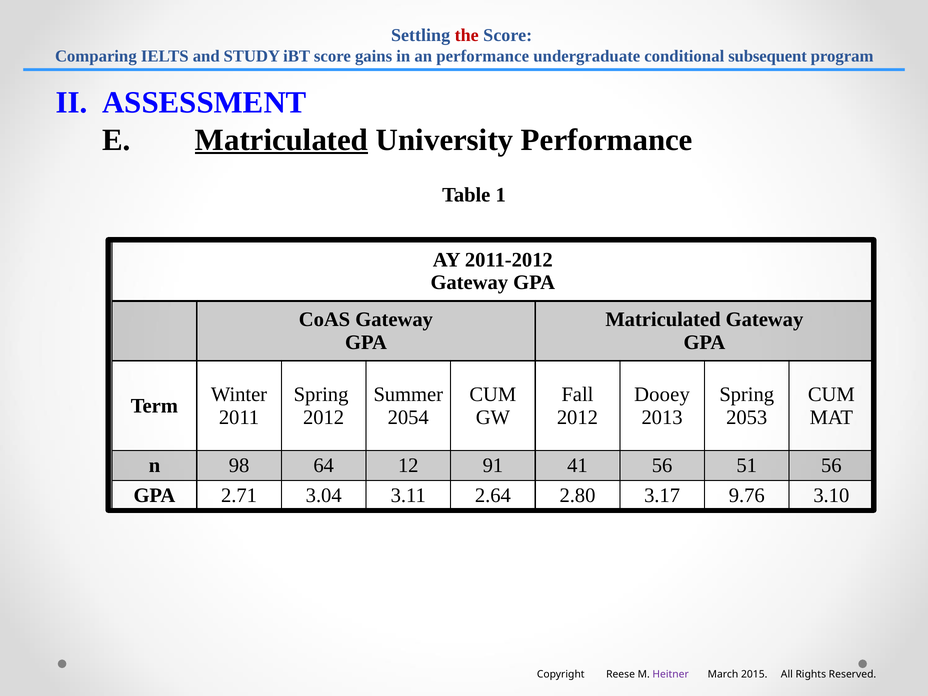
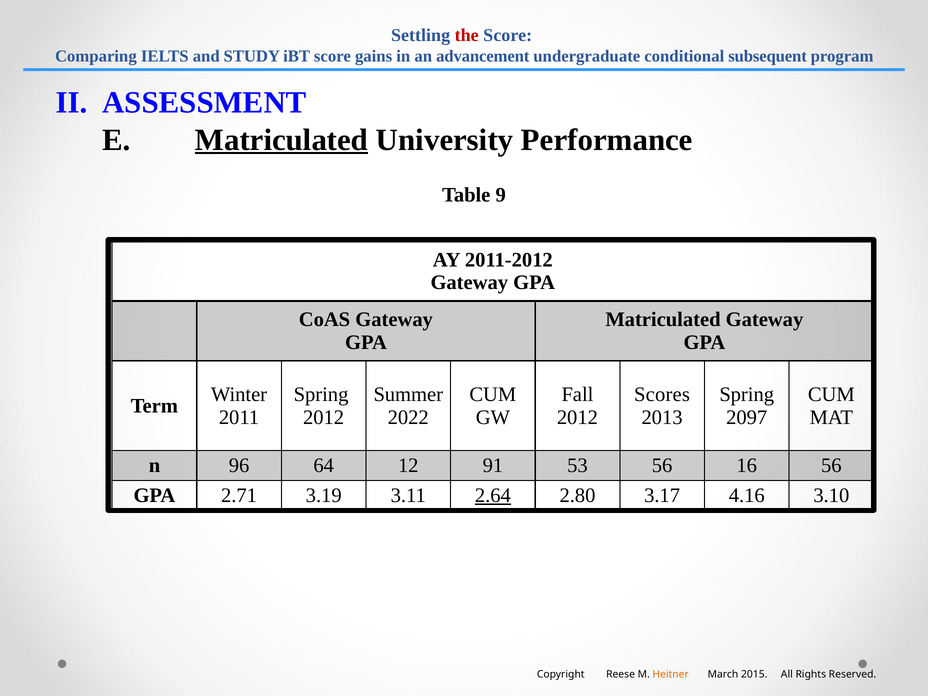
an performance: performance -> advancement
1: 1 -> 9
Dooey: Dooey -> Scores
2054: 2054 -> 2022
2053: 2053 -> 2097
98: 98 -> 96
41: 41 -> 53
51: 51 -> 16
3.04: 3.04 -> 3.19
2.64 underline: none -> present
9.76: 9.76 -> 4.16
Heitner colour: purple -> orange
